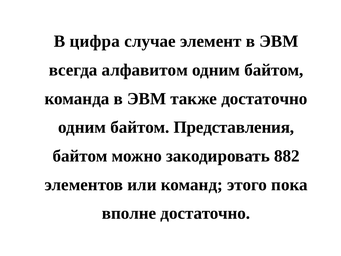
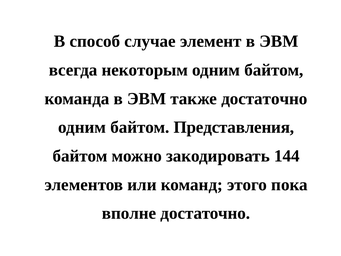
цифра: цифра -> способ
алфавитом: алфавитом -> некоторым
882: 882 -> 144
